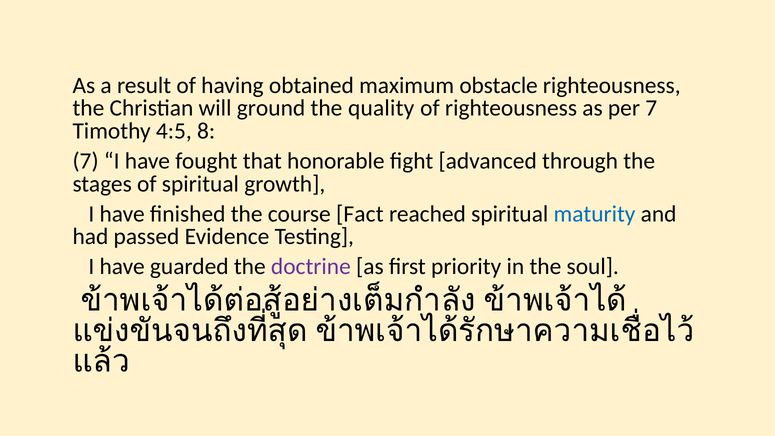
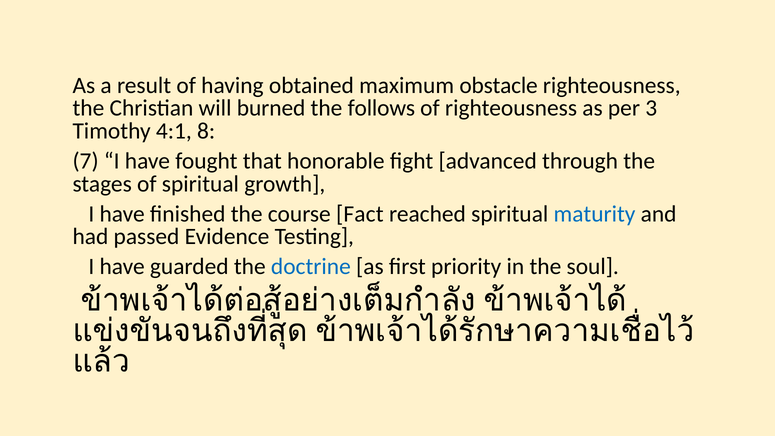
ground: ground -> burned
quality: quality -> follows
per 7: 7 -> 3
4:5: 4:5 -> 4:1
doctrine colour: purple -> blue
